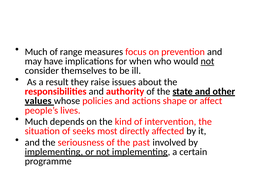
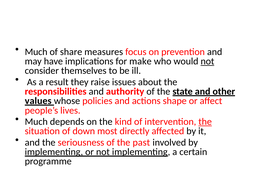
range: range -> share
when: when -> make
the at (205, 122) underline: none -> present
seeks: seeks -> down
